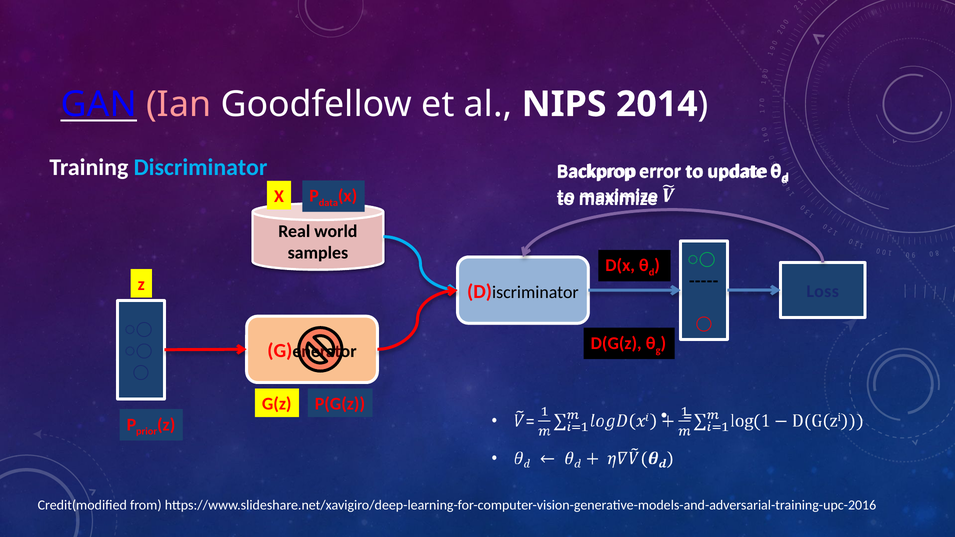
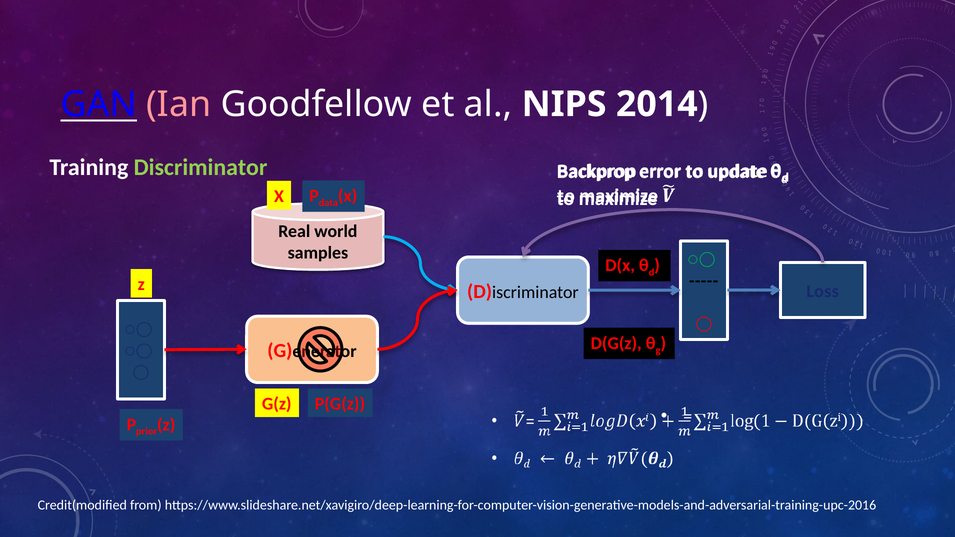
Discriminator colour: light blue -> light green
